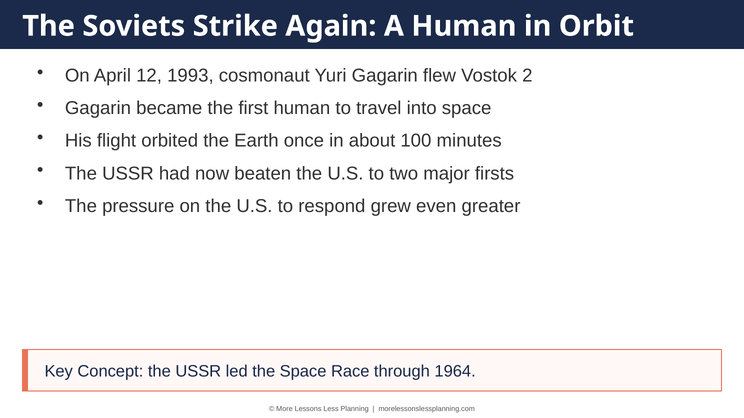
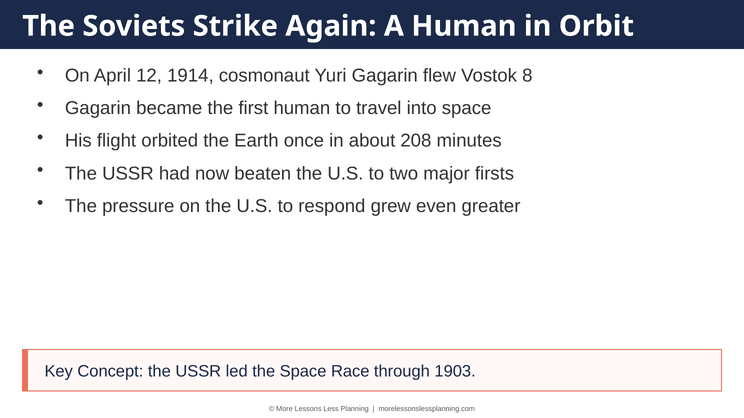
1993: 1993 -> 1914
2: 2 -> 8
100: 100 -> 208
1964: 1964 -> 1903
